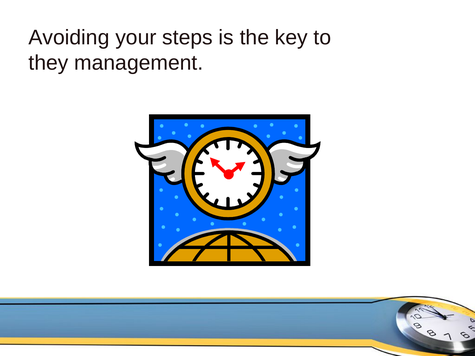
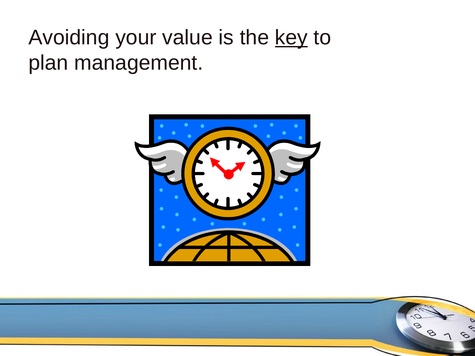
steps: steps -> value
key underline: none -> present
they: they -> plan
